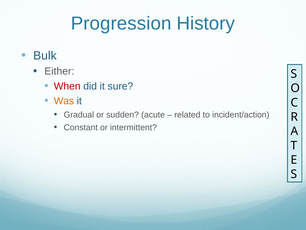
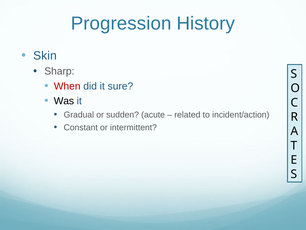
Bulk: Bulk -> Skin
Either: Either -> Sharp
Was colour: orange -> black
